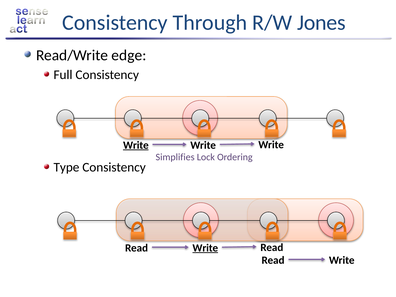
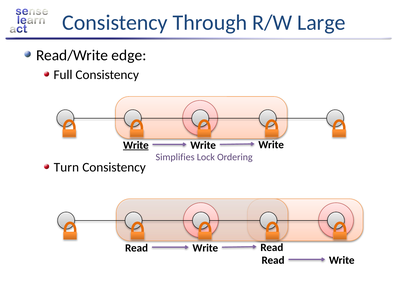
Jones: Jones -> Large
Type: Type -> Turn
Write at (205, 248) underline: present -> none
